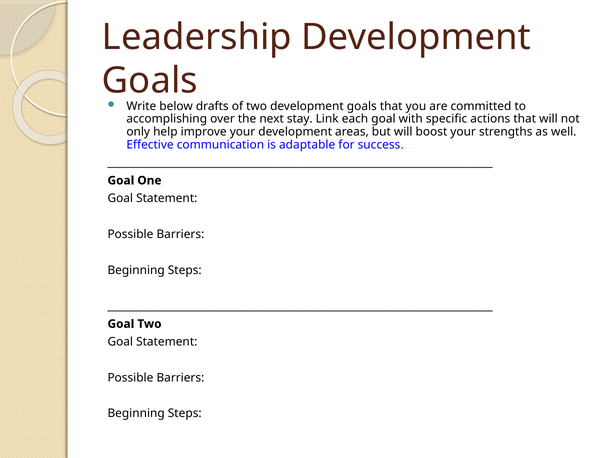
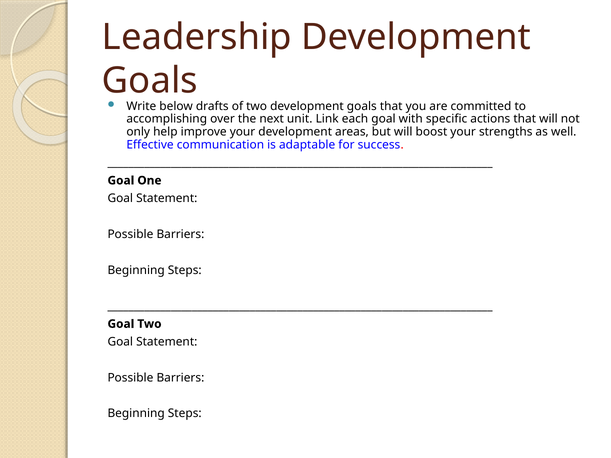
stay: stay -> unit
